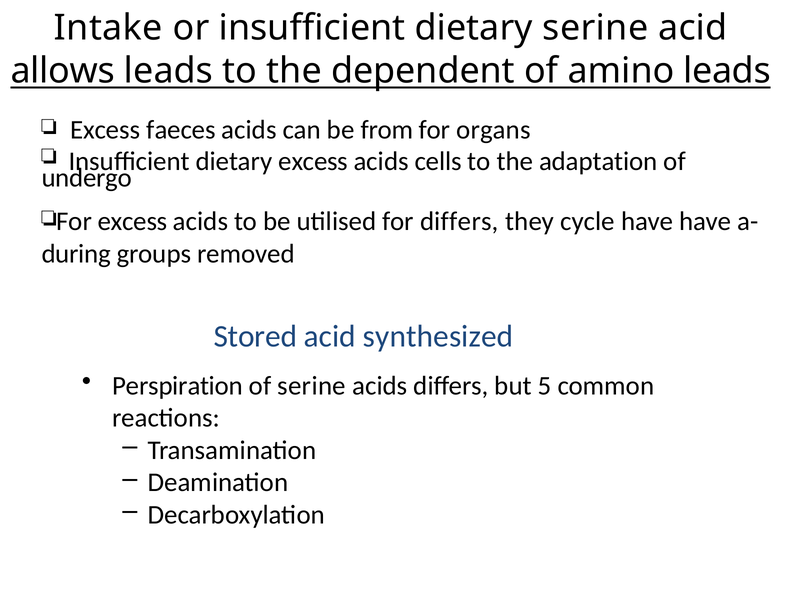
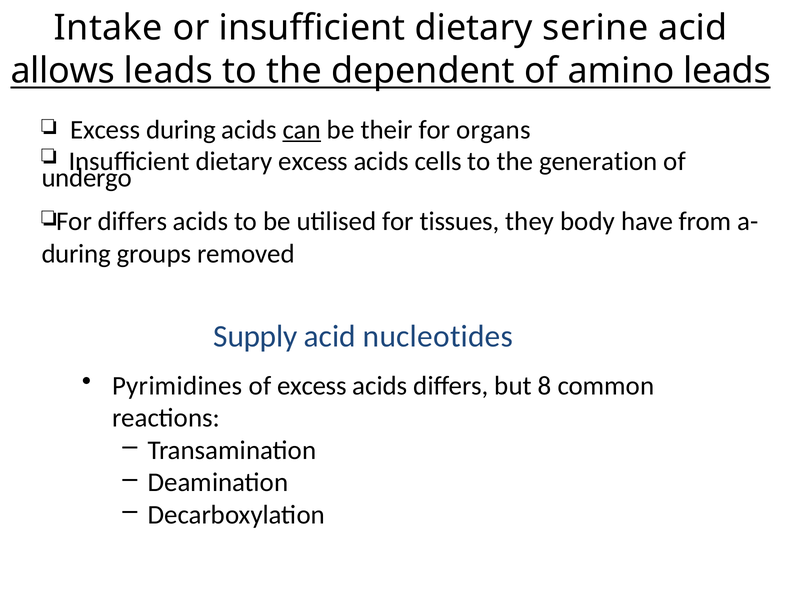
Excess faeces: faeces -> during
can underline: none -> present
from: from -> their
adaptation: adaptation -> generation
For excess: excess -> differs
for differs: differs -> tissues
cycle: cycle -> body
have have: have -> from
Stored: Stored -> Supply
synthesized: synthesized -> nucleotides
Perspiration: Perspiration -> Pyrimidines
of serine: serine -> excess
5: 5 -> 8
